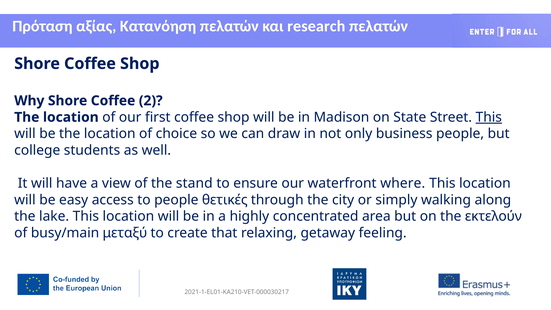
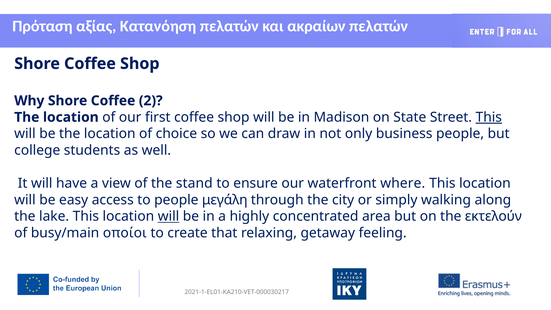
research: research -> ακραίων
θετικές: θετικές -> μεγάλη
will at (169, 216) underline: none -> present
μεταξύ: μεταξύ -> οποίοι
